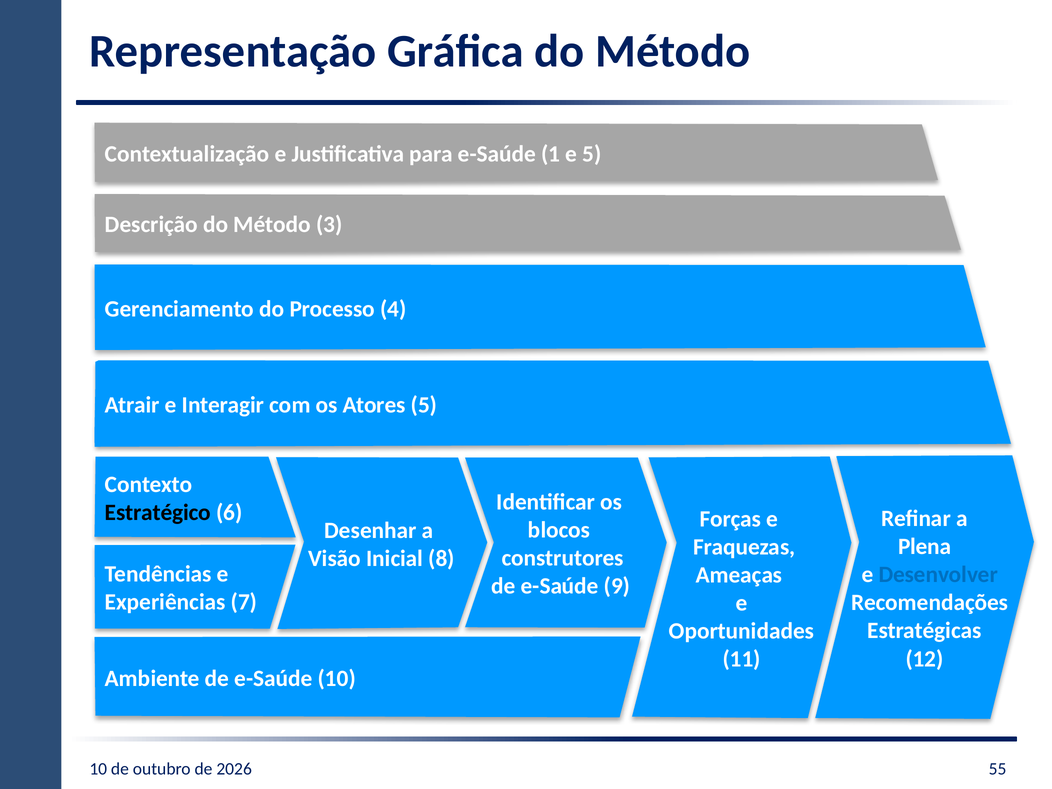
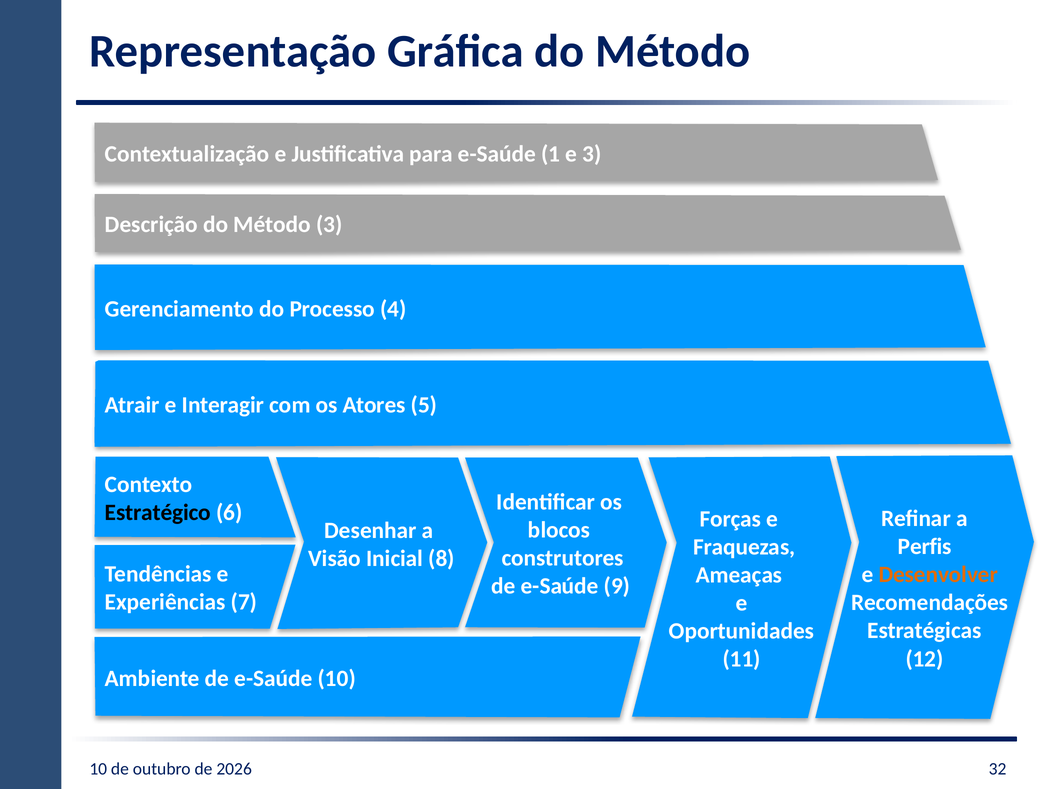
e 5: 5 -> 3
Plena: Plena -> Perfis
Desenvolver colour: blue -> orange
55: 55 -> 32
